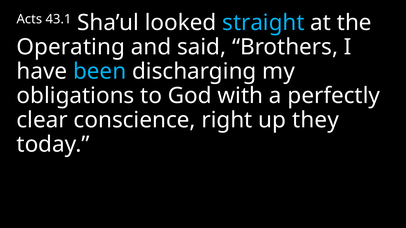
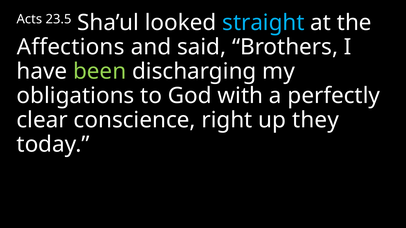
43.1: 43.1 -> 23.5
Operating: Operating -> Affections
been colour: light blue -> light green
